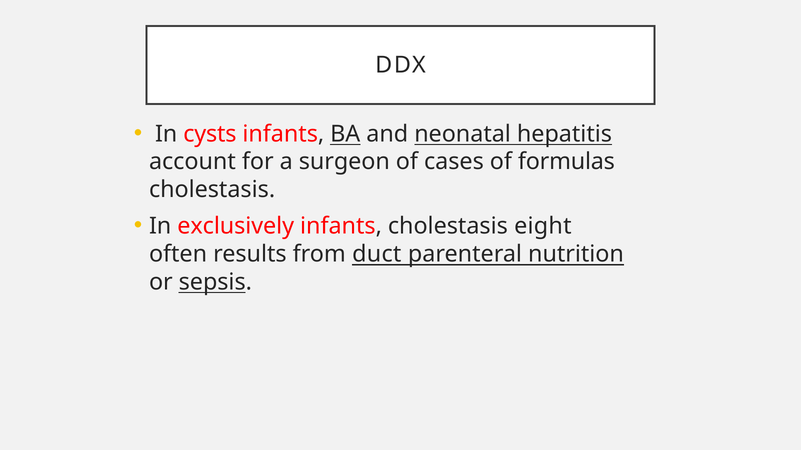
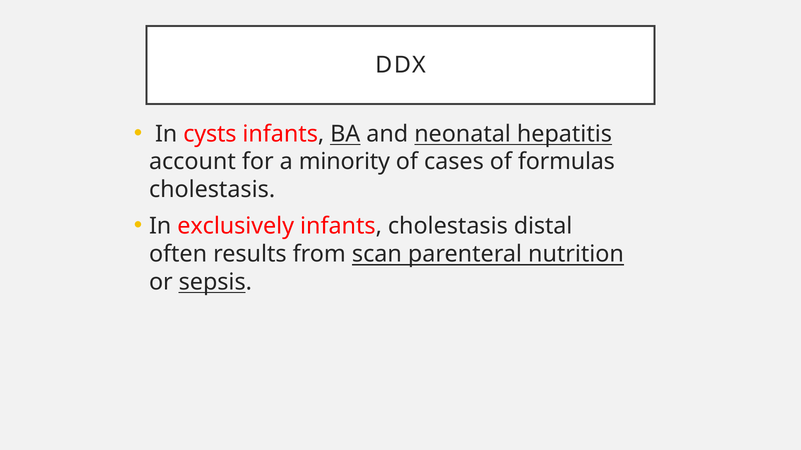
surgeon: surgeon -> minority
eight: eight -> distal
duct: duct -> scan
